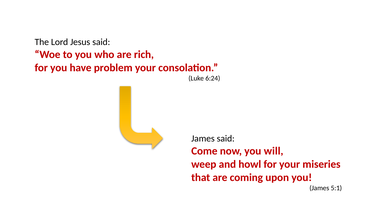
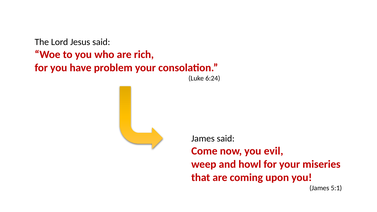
will: will -> evil
